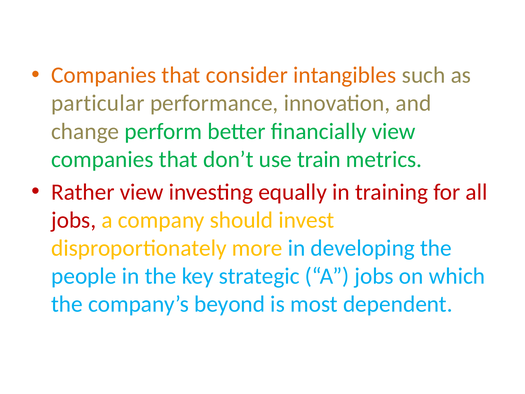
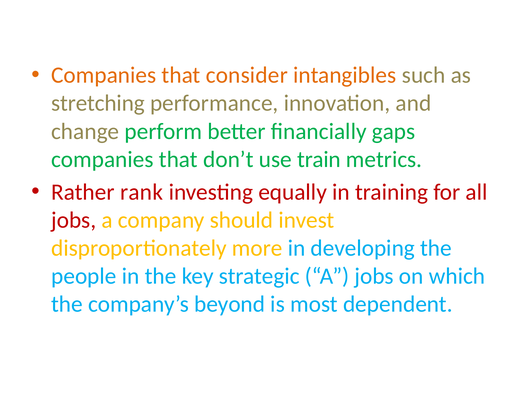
particular: particular -> stretching
financially view: view -> gaps
Rather view: view -> rank
